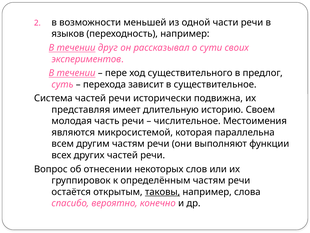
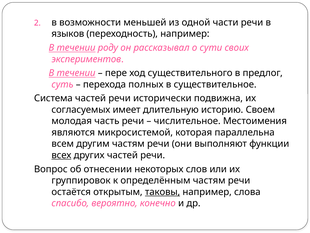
друг: друг -> роду
зависит: зависит -> полных
представляя: представляя -> согласуемых
всех underline: none -> present
